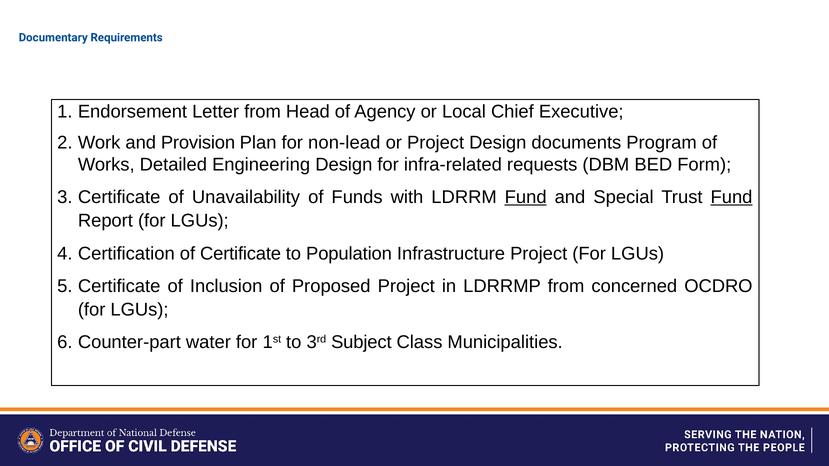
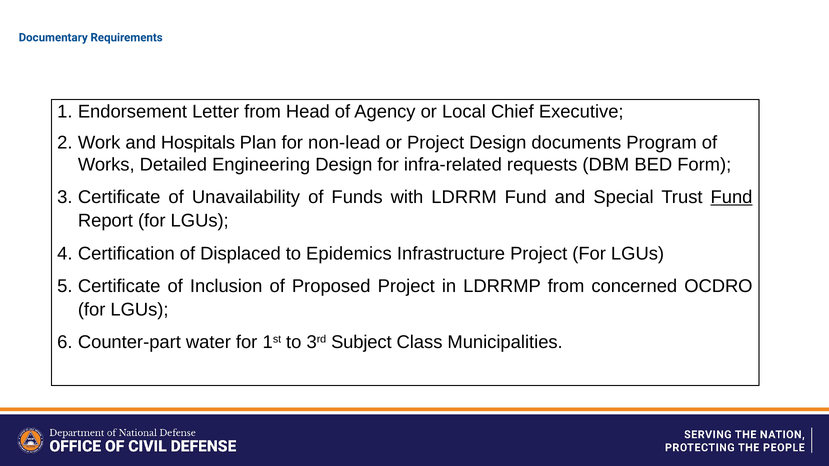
Provision: Provision -> Hospitals
Fund at (526, 197) underline: present -> none
of Certificate: Certificate -> Displaced
Population: Population -> Epidemics
